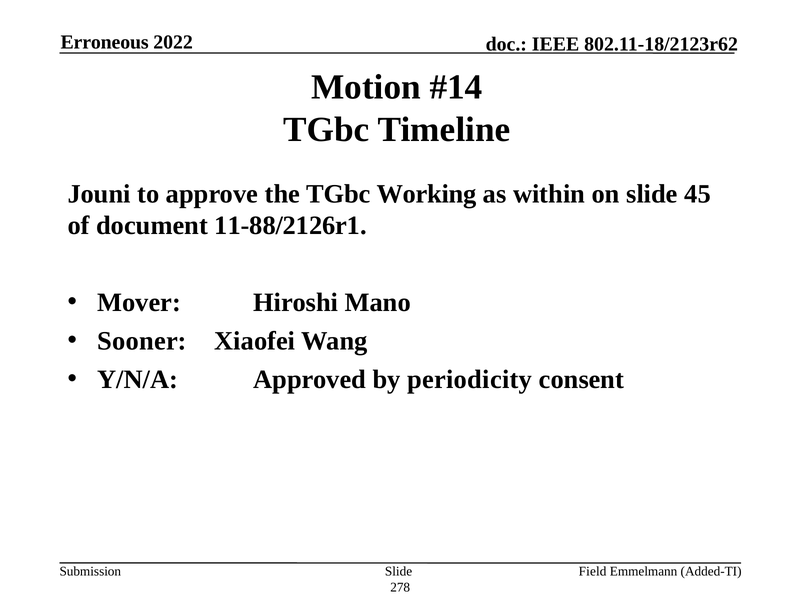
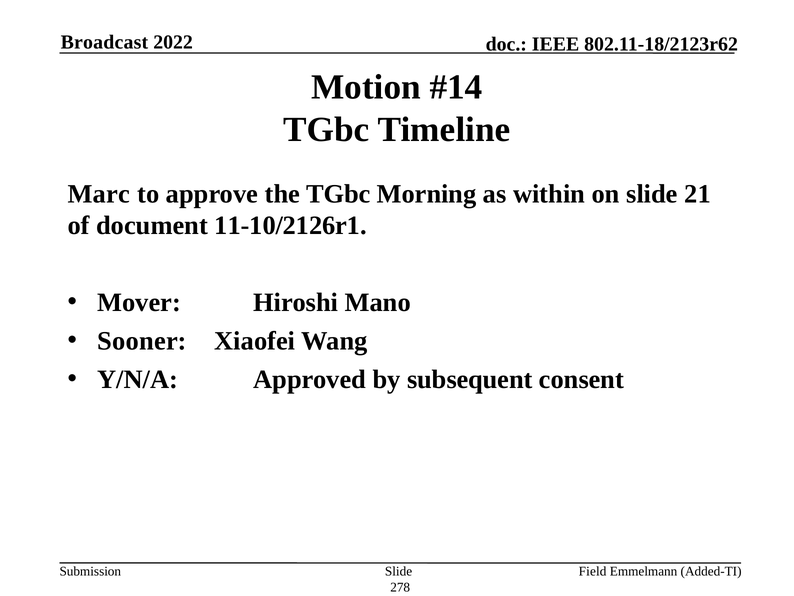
Erroneous: Erroneous -> Broadcast
Jouni: Jouni -> Marc
Working: Working -> Morning
45: 45 -> 21
11-88/2126r1: 11-88/2126r1 -> 11-10/2126r1
periodicity: periodicity -> subsequent
